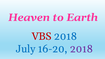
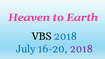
VBS colour: red -> black
